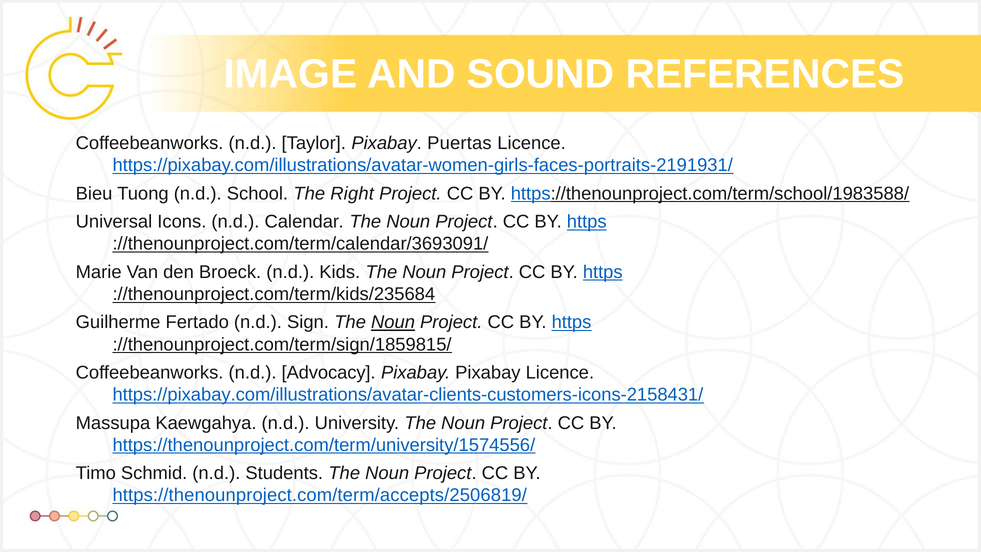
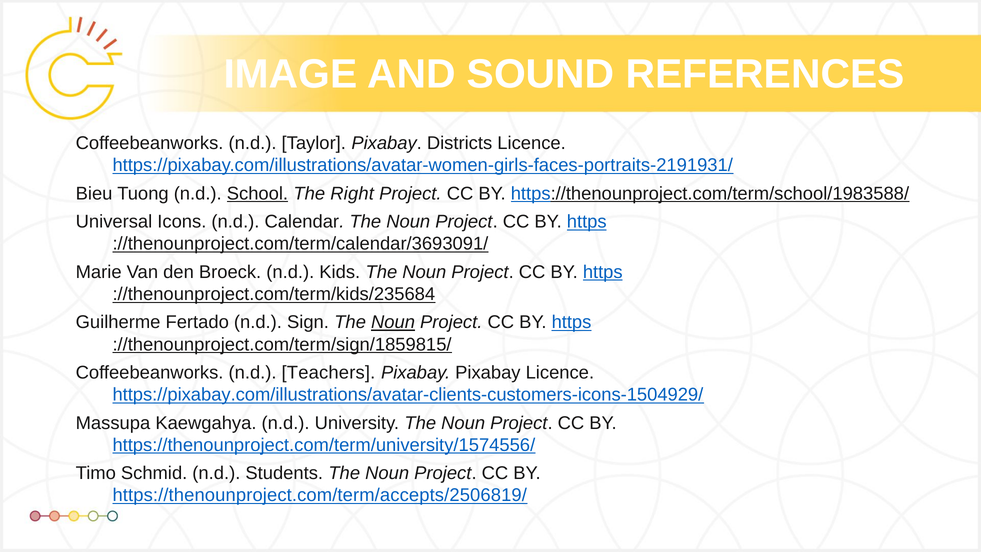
Puertas: Puertas -> Districts
School underline: none -> present
Advocacy: Advocacy -> Teachers
https://pixabay.com/illustrations/avatar-clients-customers-icons-2158431/: https://pixabay.com/illustrations/avatar-clients-customers-icons-2158431/ -> https://pixabay.com/illustrations/avatar-clients-customers-icons-1504929/
